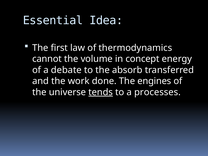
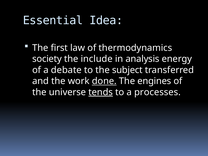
cannot: cannot -> society
volume: volume -> include
concept: concept -> analysis
absorb: absorb -> subject
done underline: none -> present
